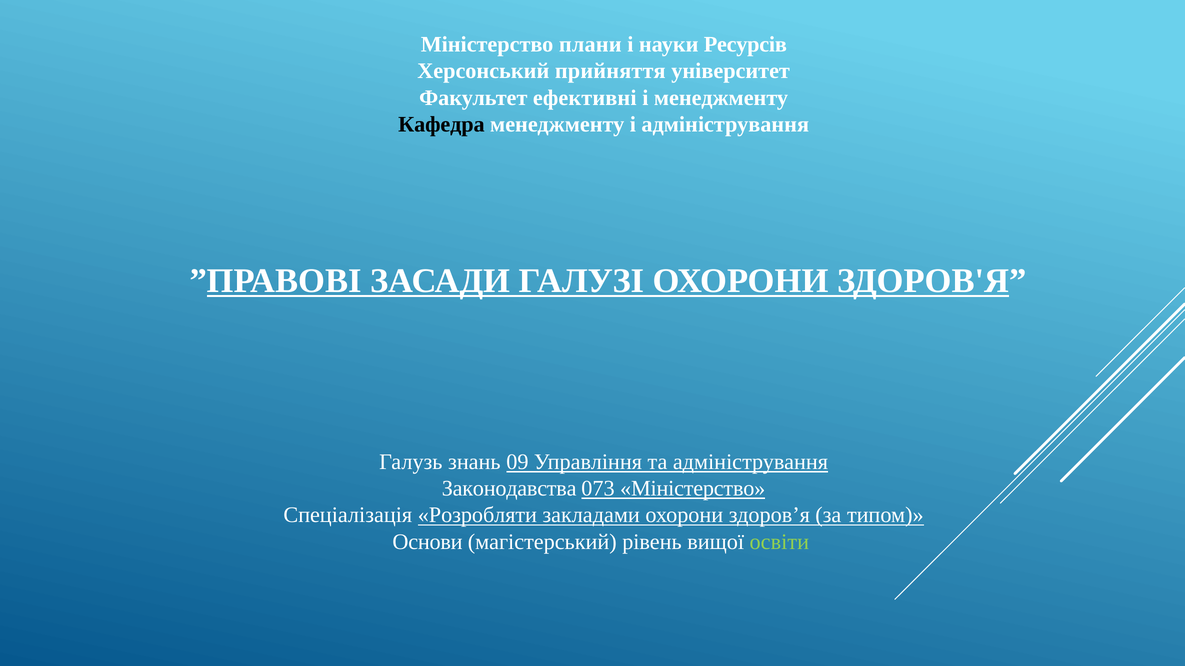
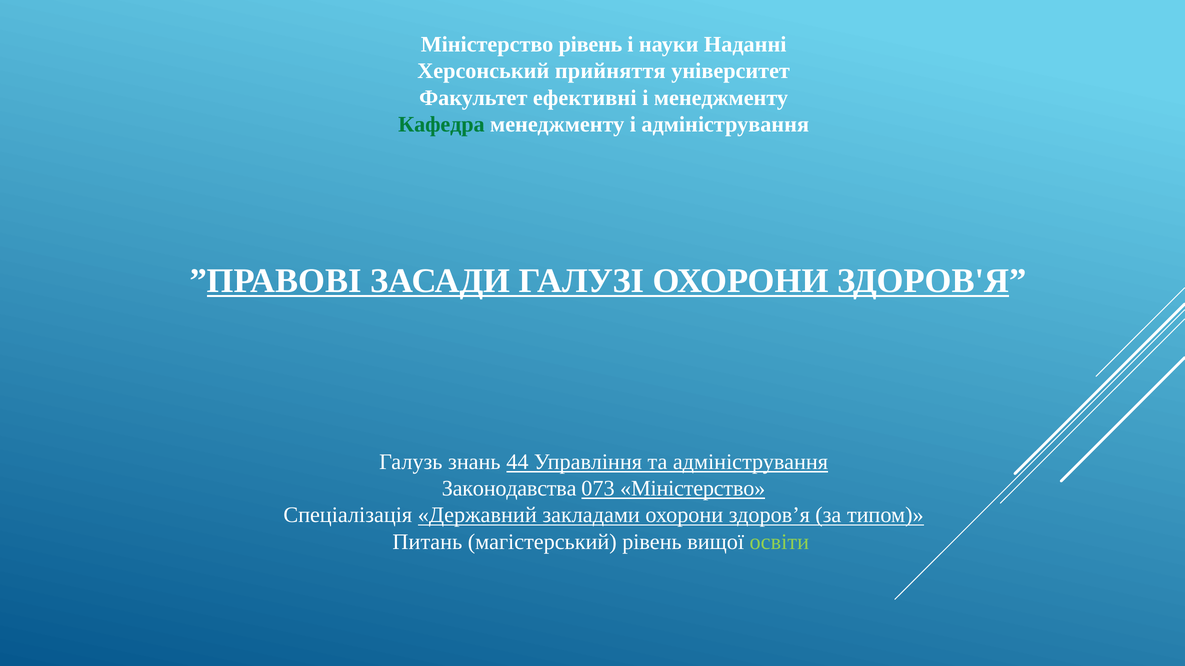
Міністерство плани: плани -> рівень
Ресурсів: Ресурсів -> Наданні
Кафедра colour: black -> green
09: 09 -> 44
Розробляти: Розробляти -> Державний
Основи: Основи -> Питань
